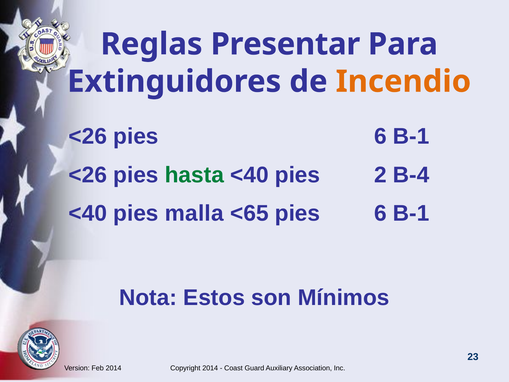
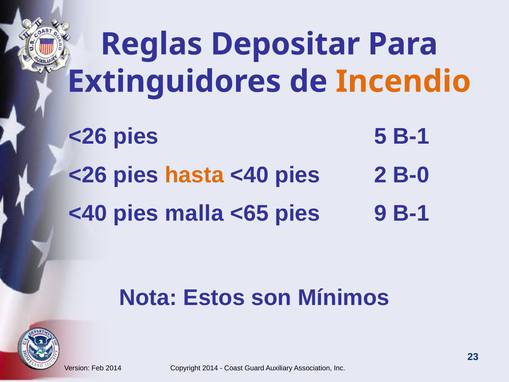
Presentar: Presentar -> Depositar
<26 pies 6: 6 -> 5
hasta colour: green -> orange
B-4: B-4 -> B-0
<65 pies 6: 6 -> 9
